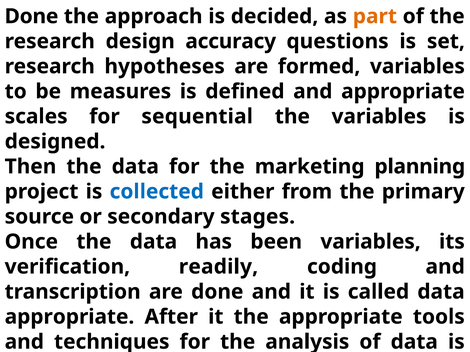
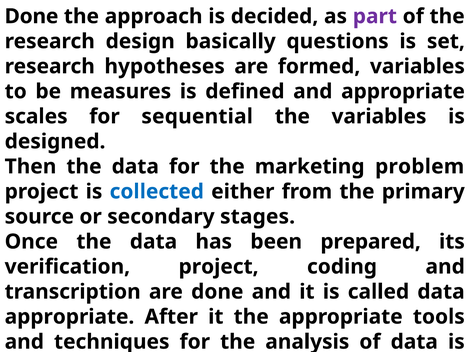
part colour: orange -> purple
accuracy: accuracy -> basically
planning: planning -> problem
been variables: variables -> prepared
verification readily: readily -> project
